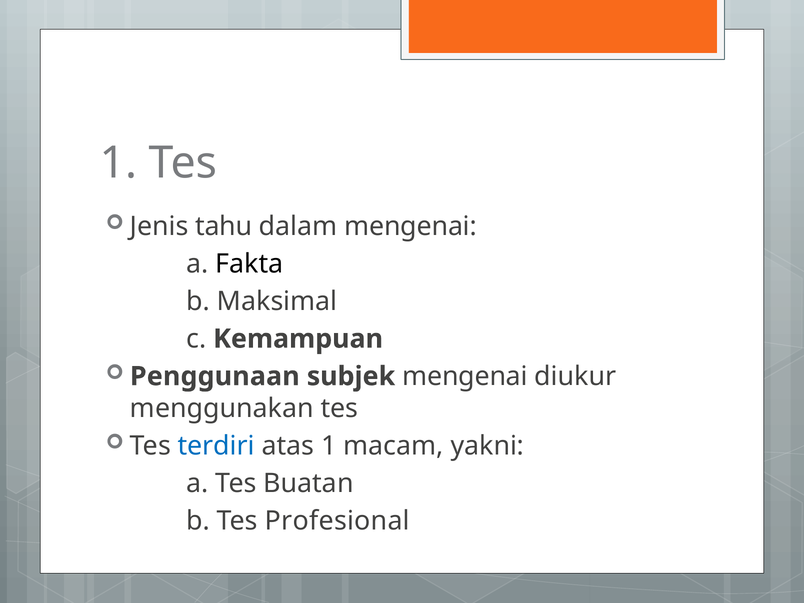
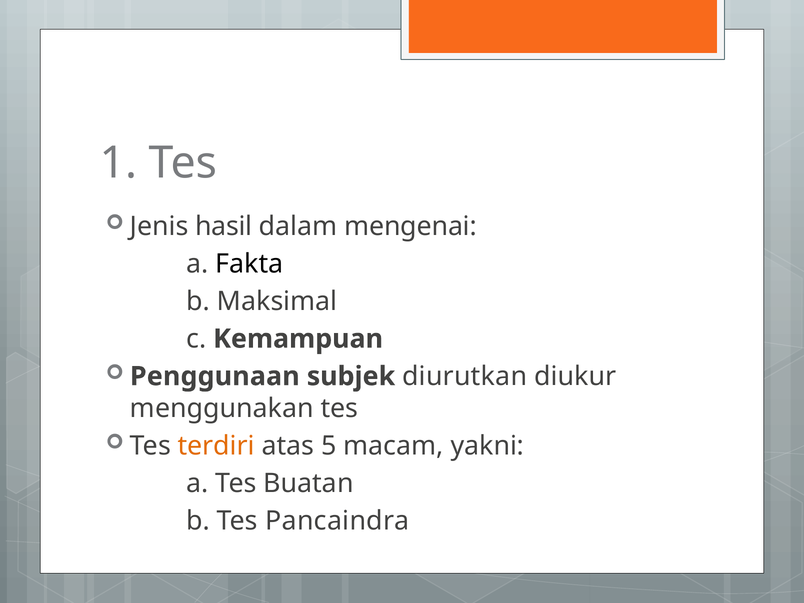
tahu: tahu -> hasil
subjek mengenai: mengenai -> diurutkan
terdiri colour: blue -> orange
atas 1: 1 -> 5
Profesional: Profesional -> Pancaindra
